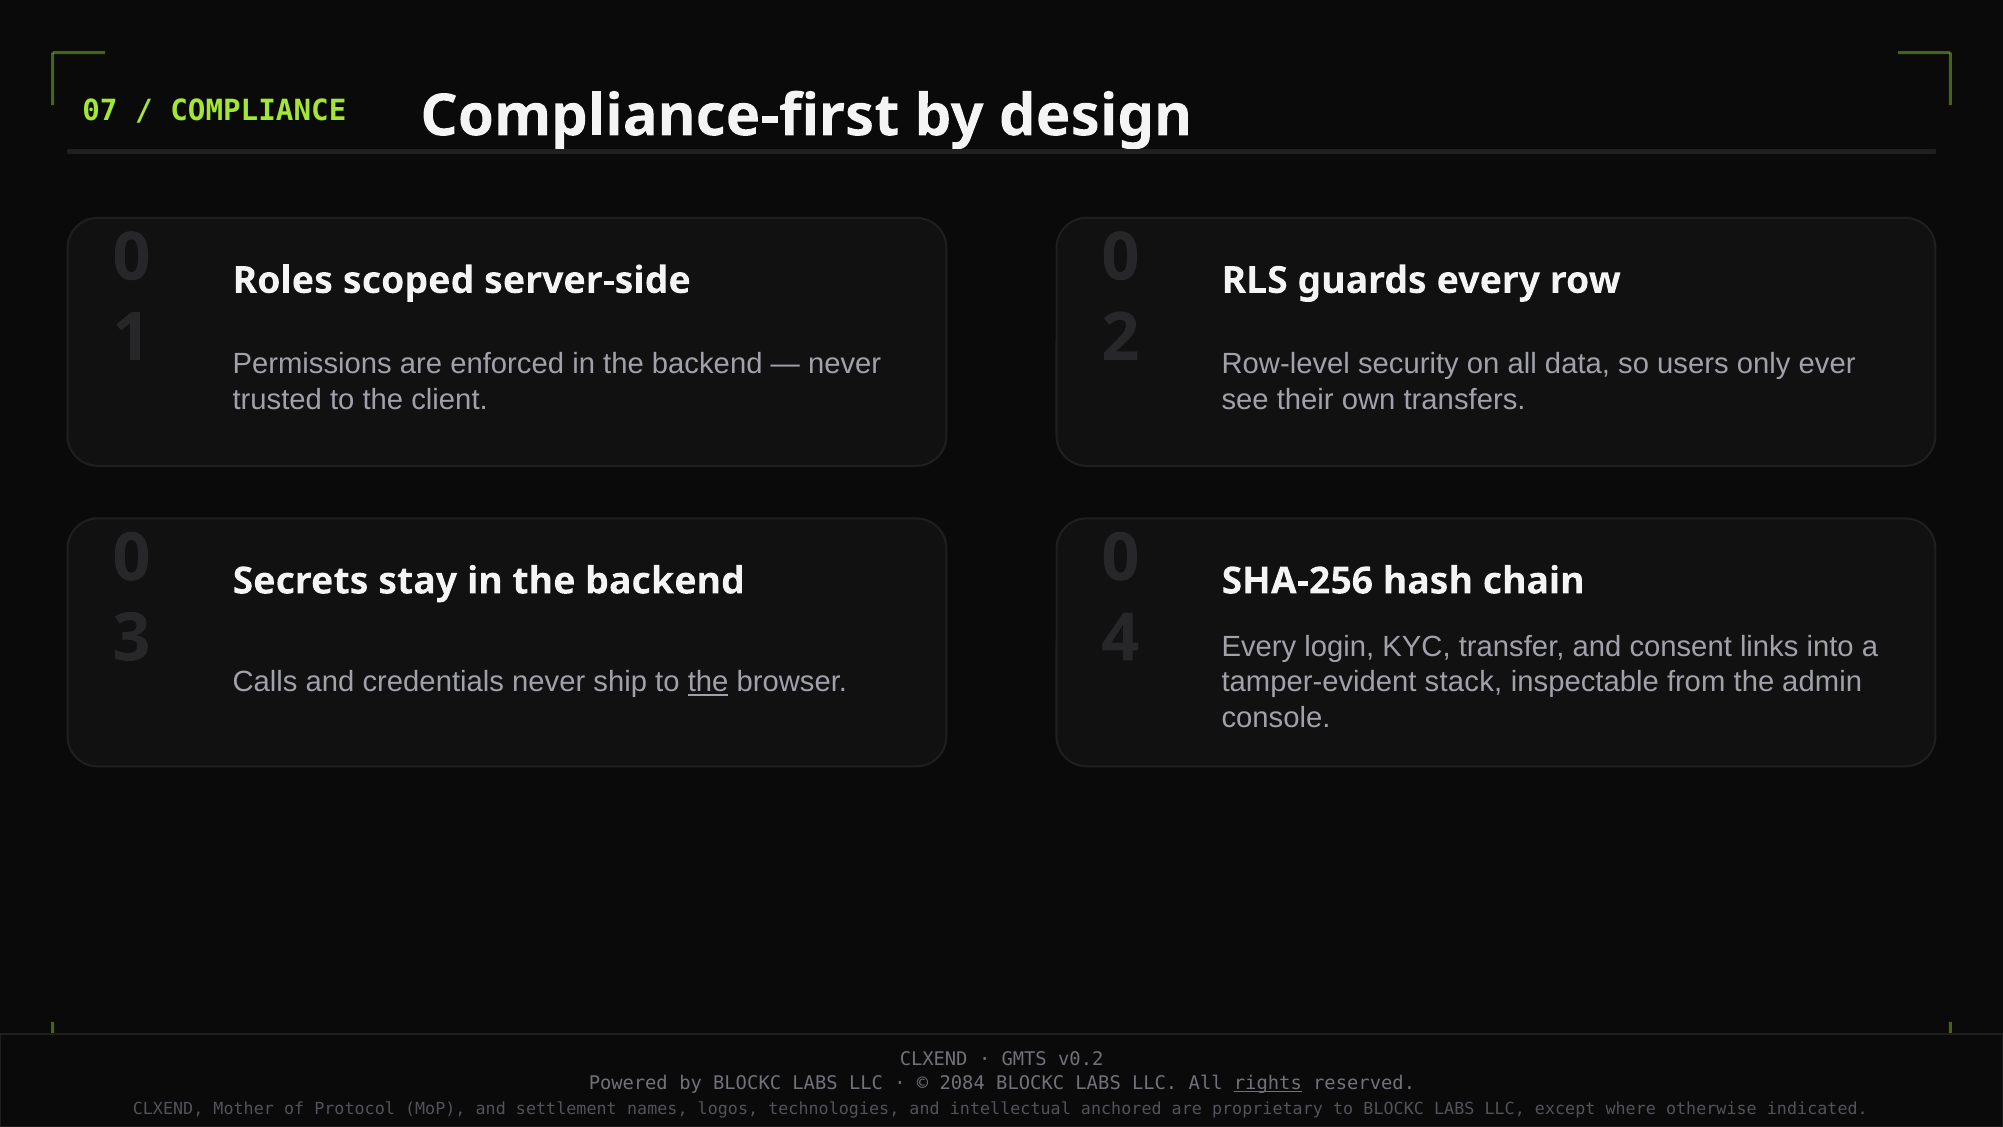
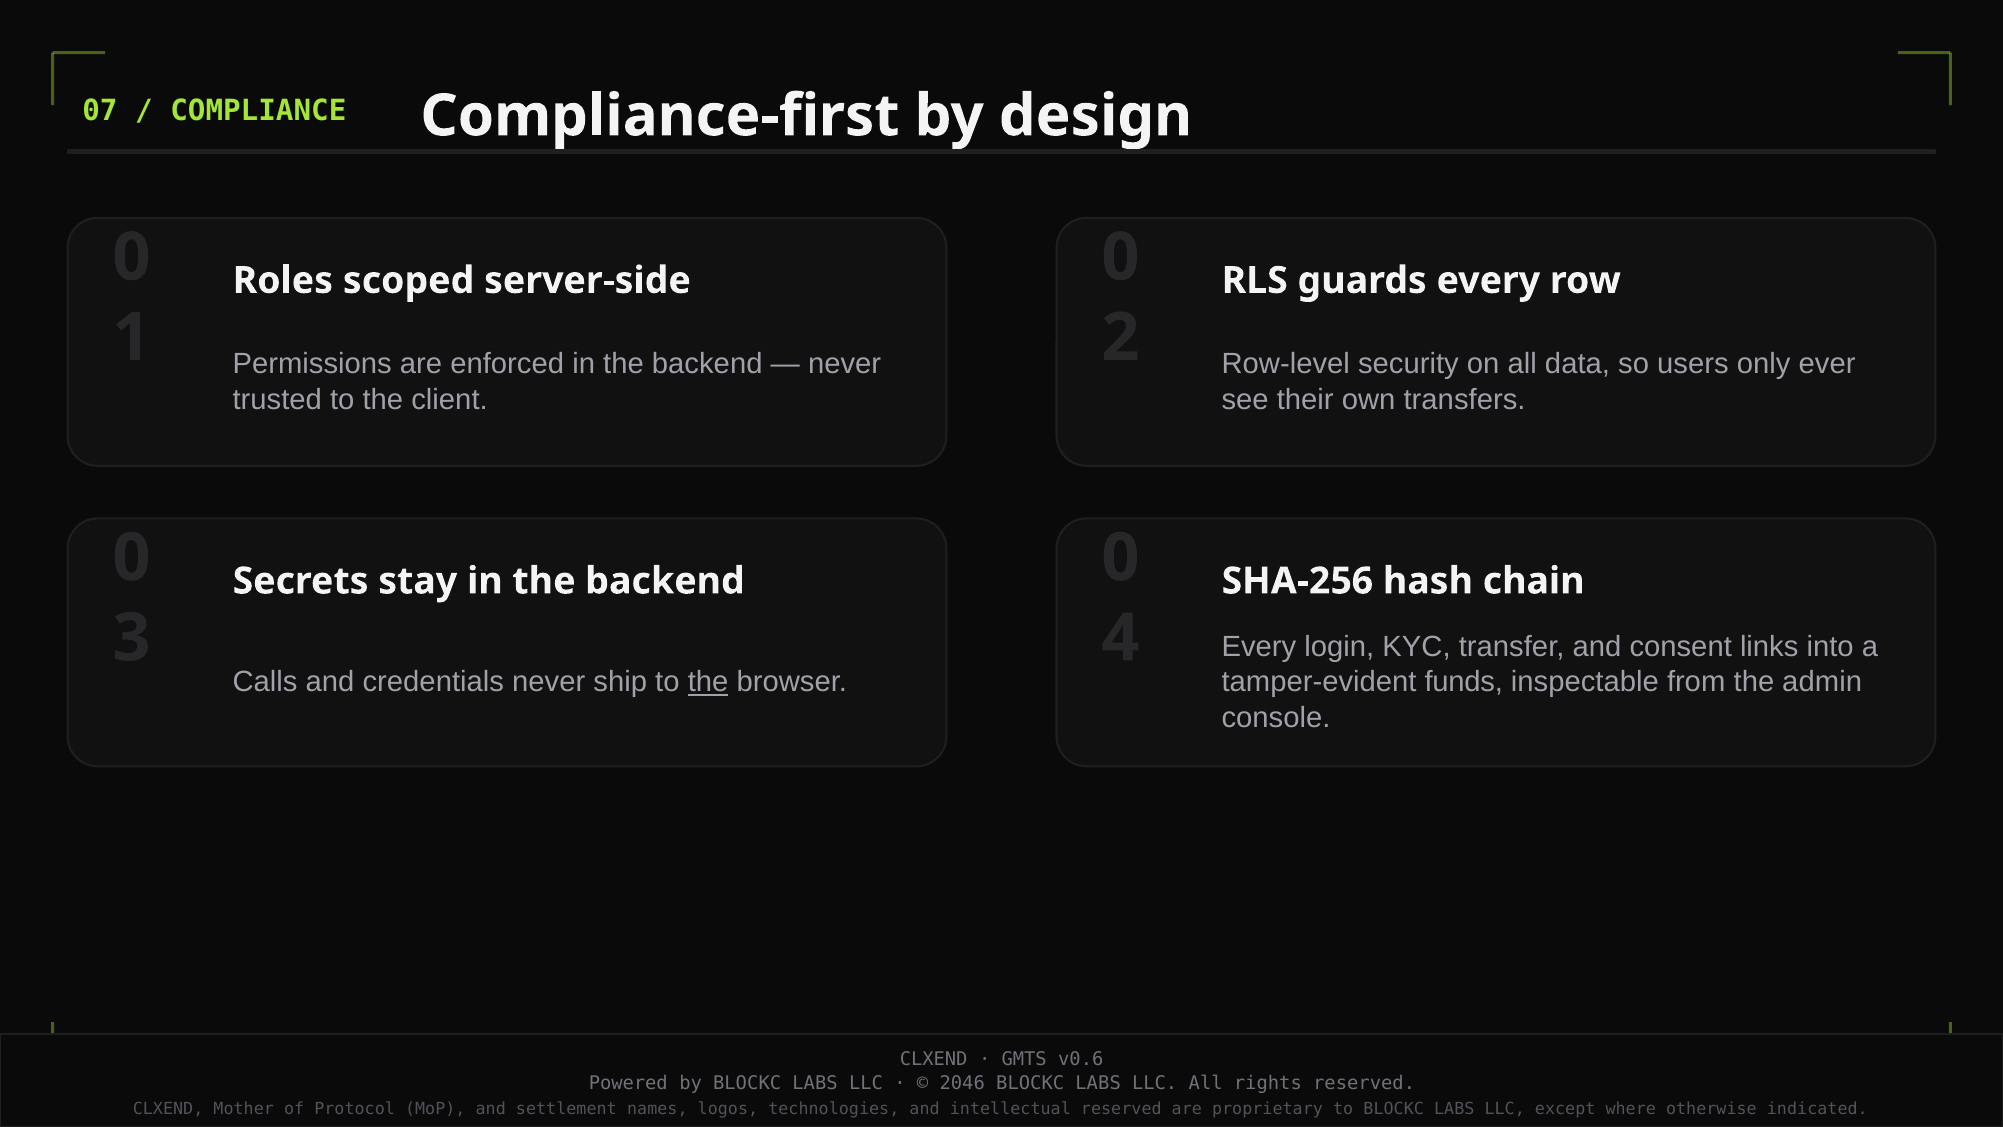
stack: stack -> funds
v0.2: v0.2 -> v0.6
2084: 2084 -> 2046
rights underline: present -> none
intellectual anchored: anchored -> reserved
